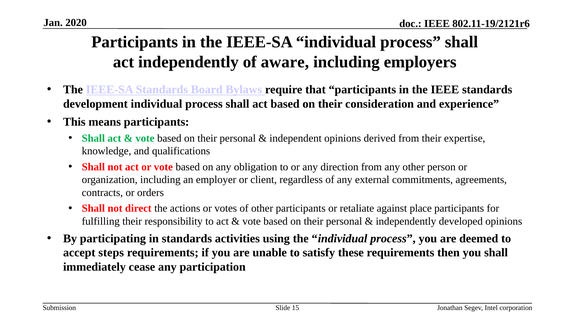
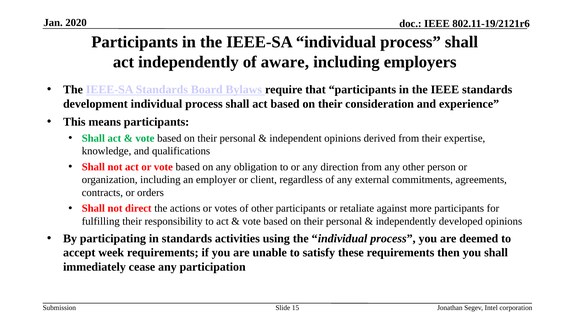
place: place -> more
steps: steps -> week
